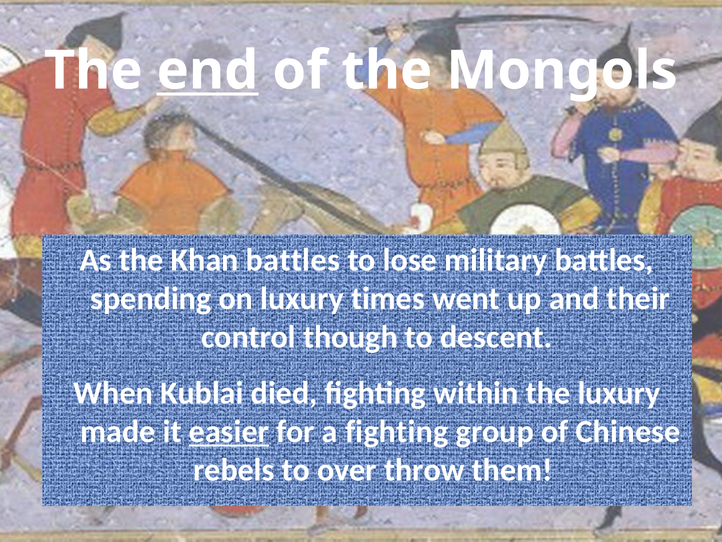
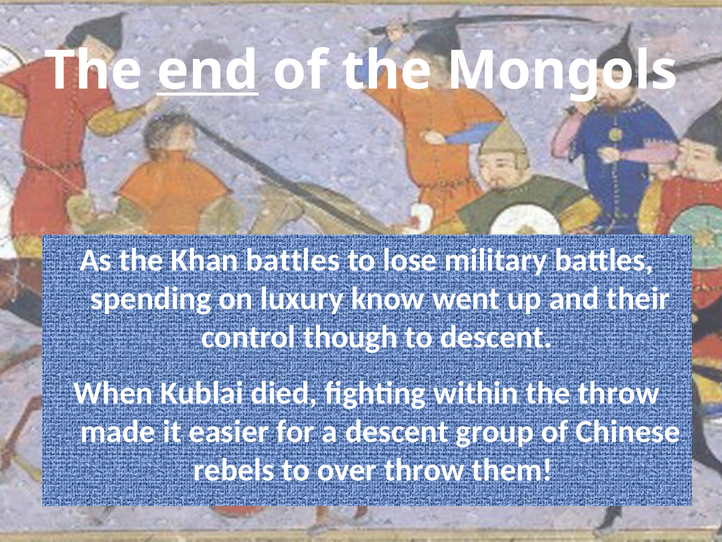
times: times -> know
the luxury: luxury -> throw
easier underline: present -> none
a fighting: fighting -> descent
